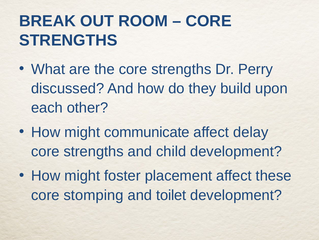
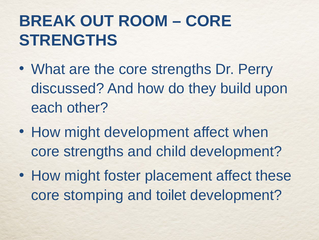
might communicate: communicate -> development
delay: delay -> when
